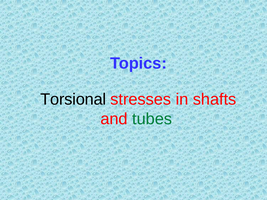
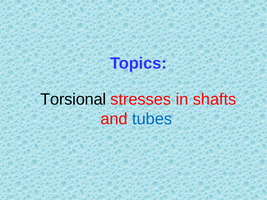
tubes colour: green -> blue
